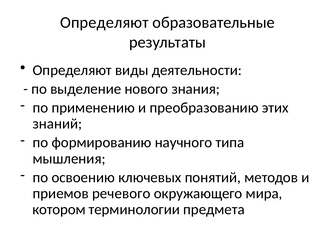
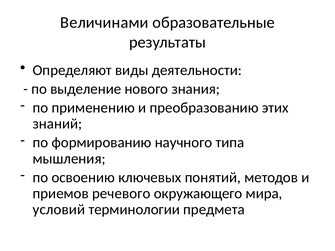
Определяют at (104, 23): Определяют -> Величинами
котором: котором -> условий
